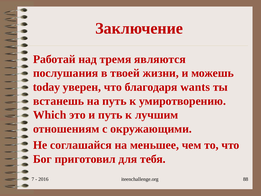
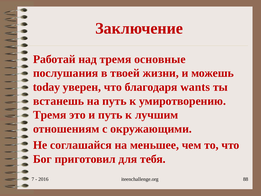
являются: являются -> основные
Which at (50, 115): Which -> Тремя
